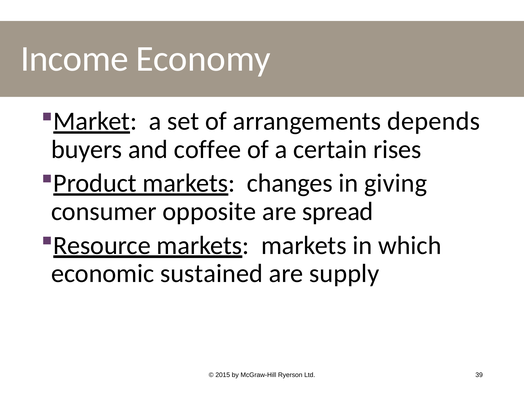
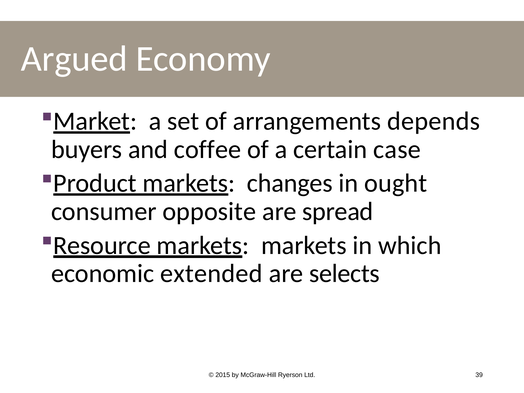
Income: Income -> Argued
rises: rises -> case
giving: giving -> ought
sustained: sustained -> extended
supply: supply -> selects
